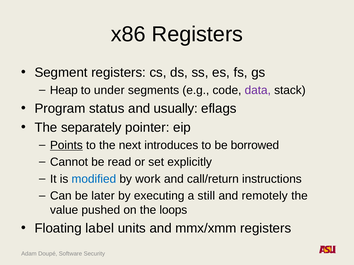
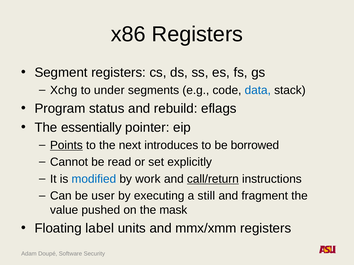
Heap: Heap -> Xchg
data colour: purple -> blue
usually: usually -> rebuild
separately: separately -> essentially
call/return underline: none -> present
later: later -> user
remotely: remotely -> fragment
loops: loops -> mask
